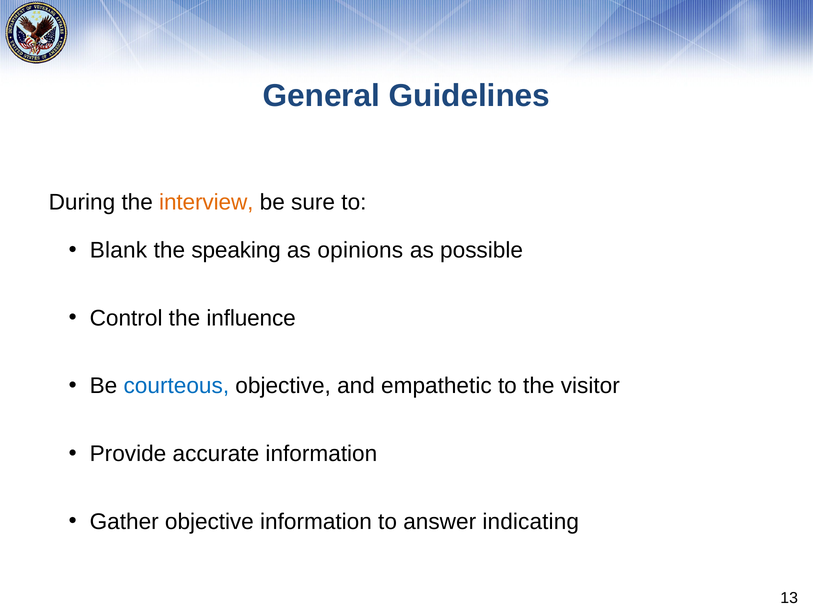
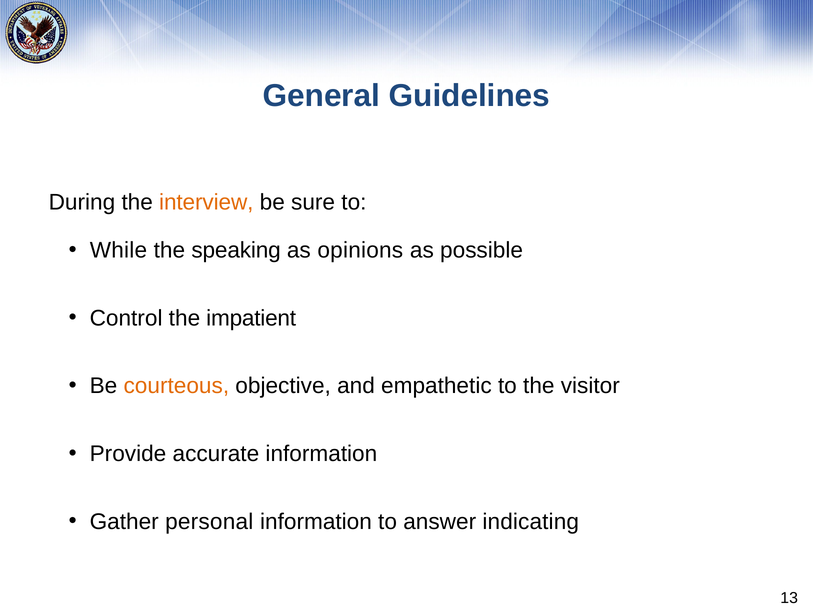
Blank: Blank -> While
influence: influence -> impatient
courteous colour: blue -> orange
Gather objective: objective -> personal
